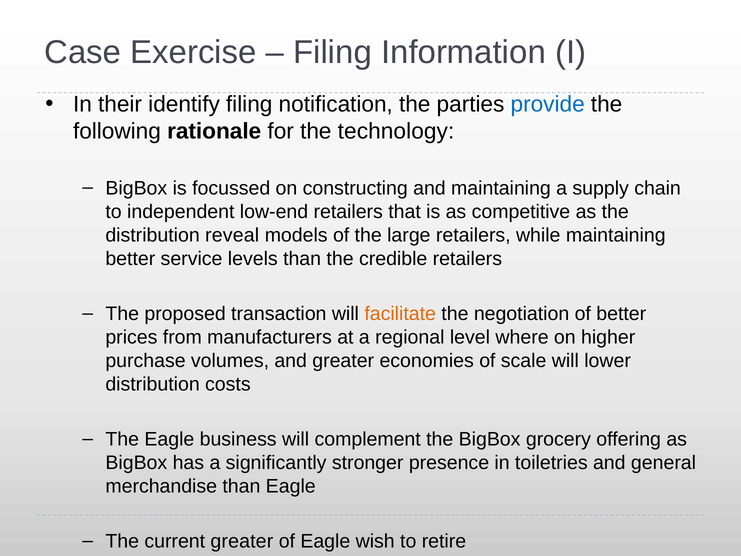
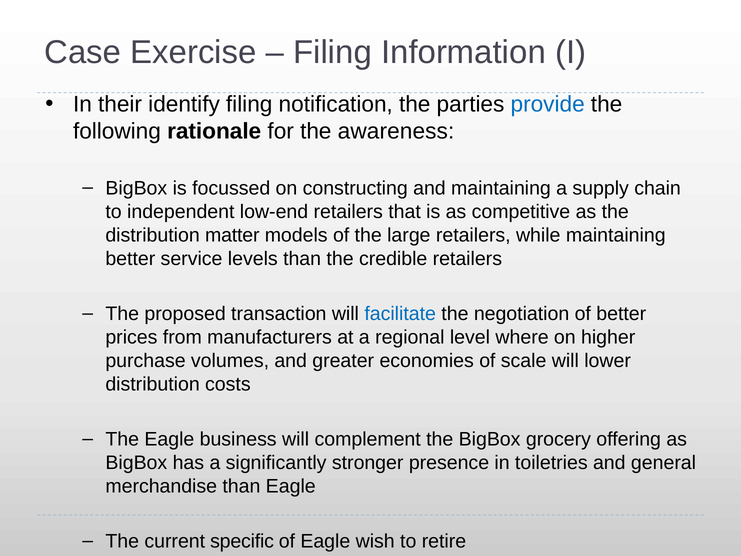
technology: technology -> awareness
reveal: reveal -> matter
facilitate colour: orange -> blue
current greater: greater -> specific
